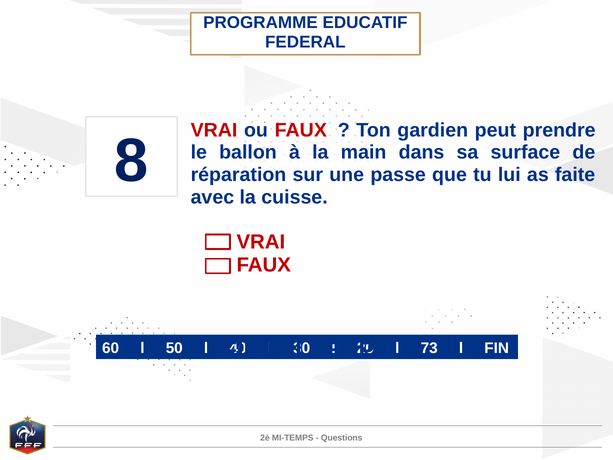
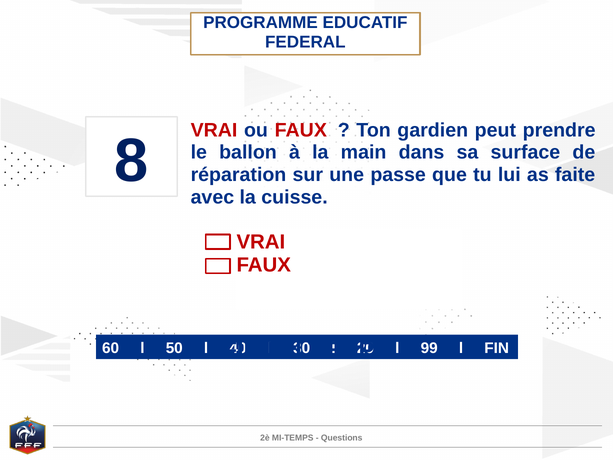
73: 73 -> 99
